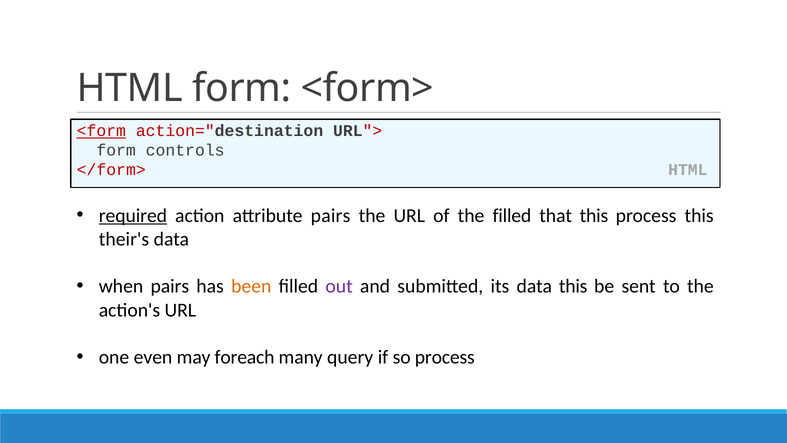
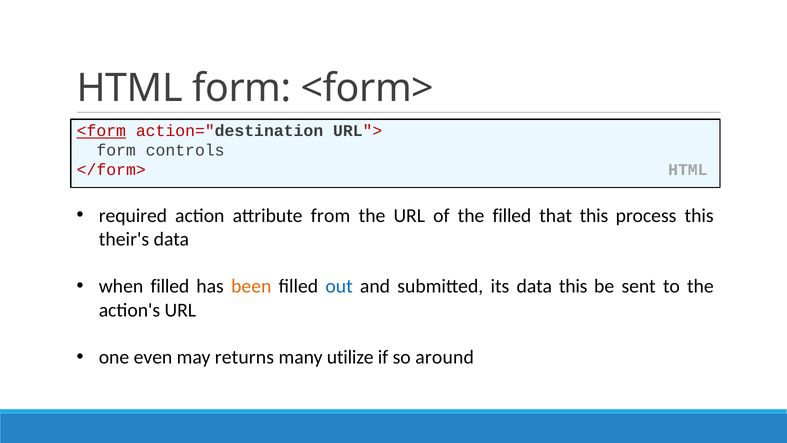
required underline: present -> none
attribute pairs: pairs -> from
when pairs: pairs -> filled
out colour: purple -> blue
foreach: foreach -> returns
query: query -> utilize
so process: process -> around
